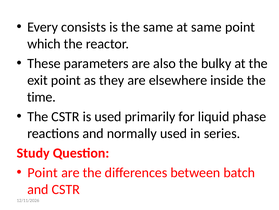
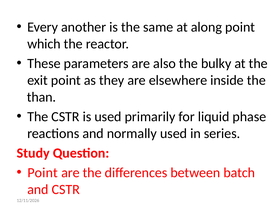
consists: consists -> another
at same: same -> along
time: time -> than
